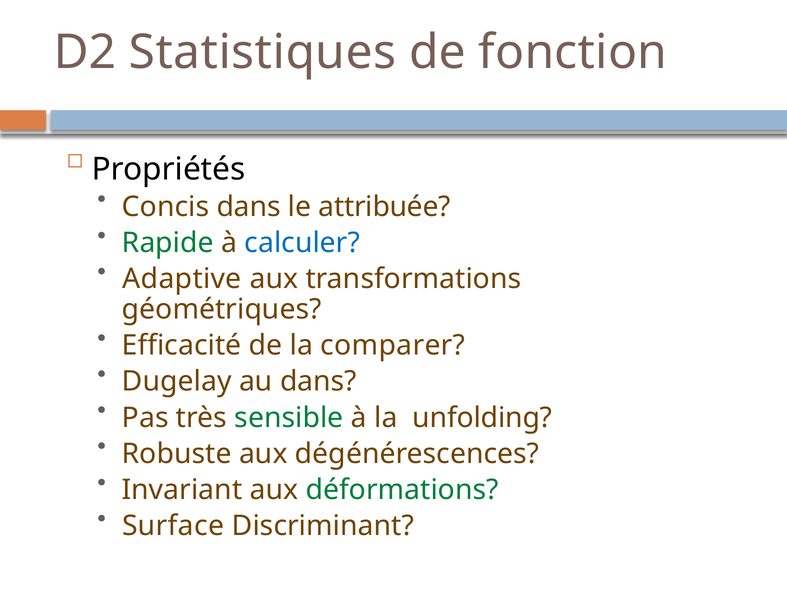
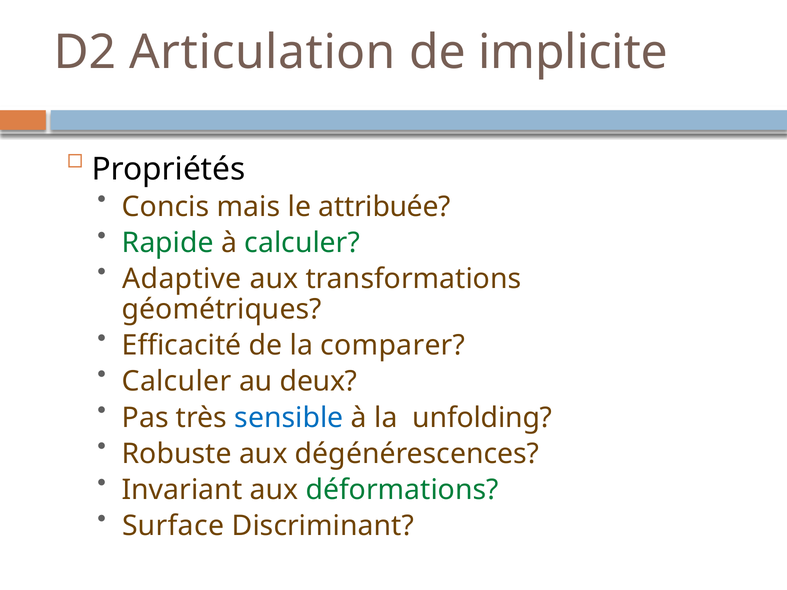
Statistiques: Statistiques -> Articulation
fonction: fonction -> implicite
Concis dans: dans -> mais
calculer at (302, 243) colour: blue -> green
Dugelay at (177, 382): Dugelay -> Calculer
au dans: dans -> deux
sensible colour: green -> blue
